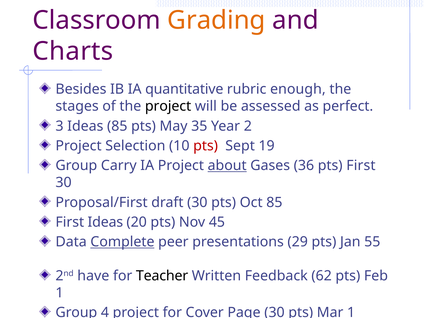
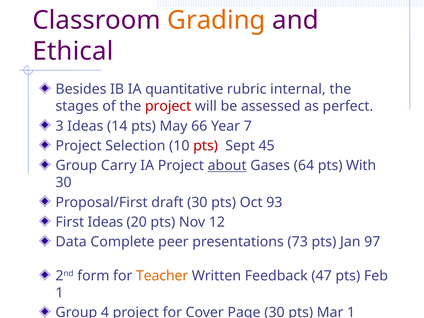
Charts: Charts -> Ethical
enough: enough -> internal
project at (168, 106) colour: black -> red
Ideas 85: 85 -> 14
35: 35 -> 66
2: 2 -> 7
19: 19 -> 45
36: 36 -> 64
pts First: First -> With
Oct 85: 85 -> 93
45: 45 -> 12
Complete underline: present -> none
29: 29 -> 73
55: 55 -> 97
have: have -> form
Teacher colour: black -> orange
62: 62 -> 47
